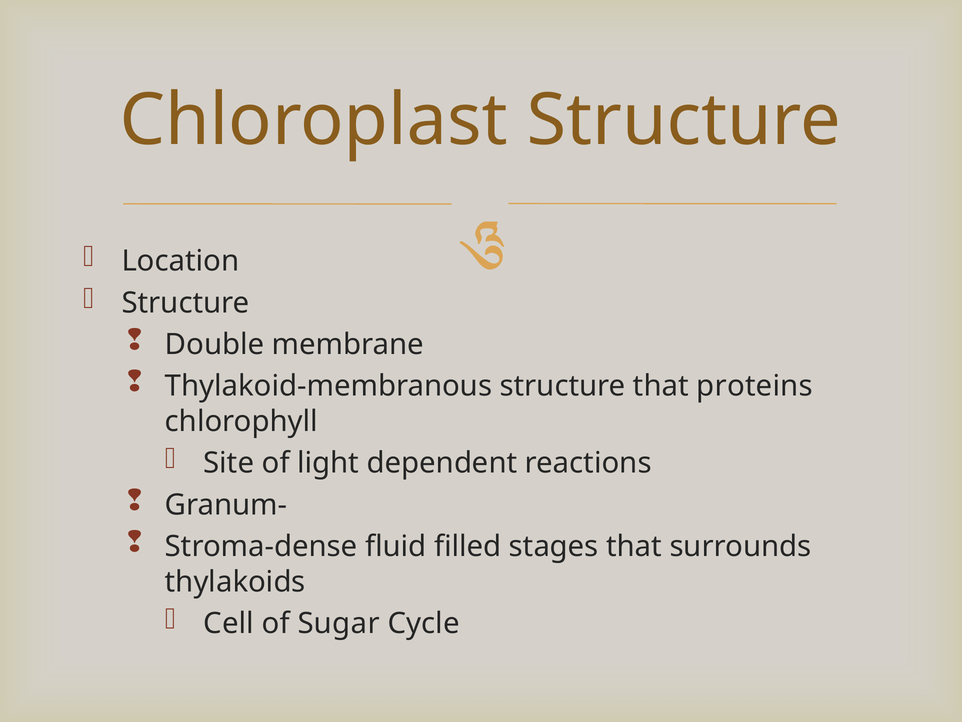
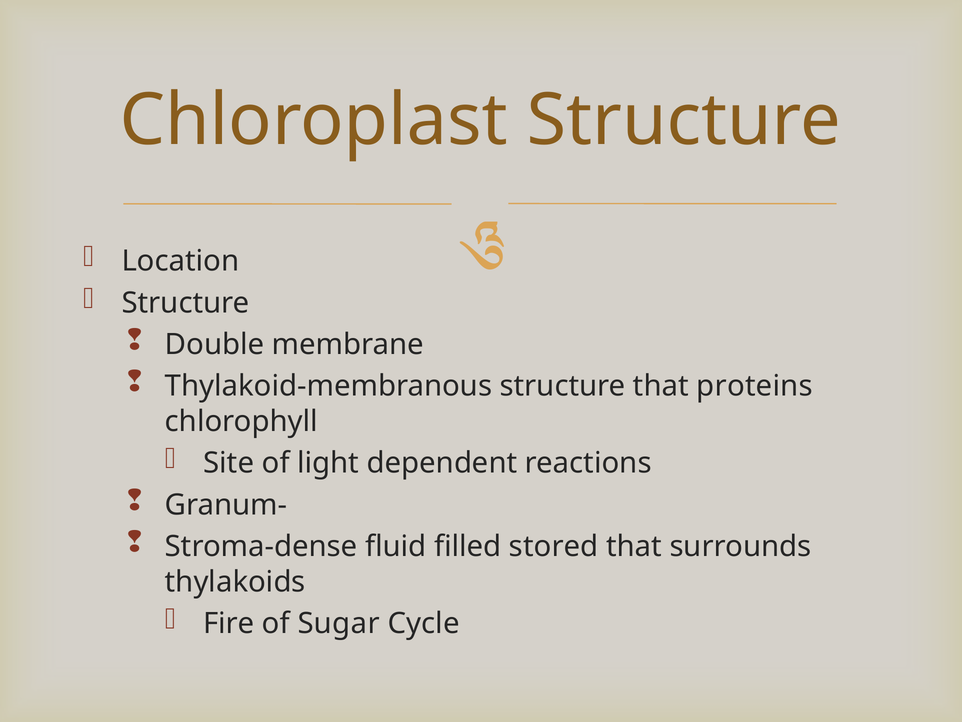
stages: stages -> stored
Cell: Cell -> Fire
